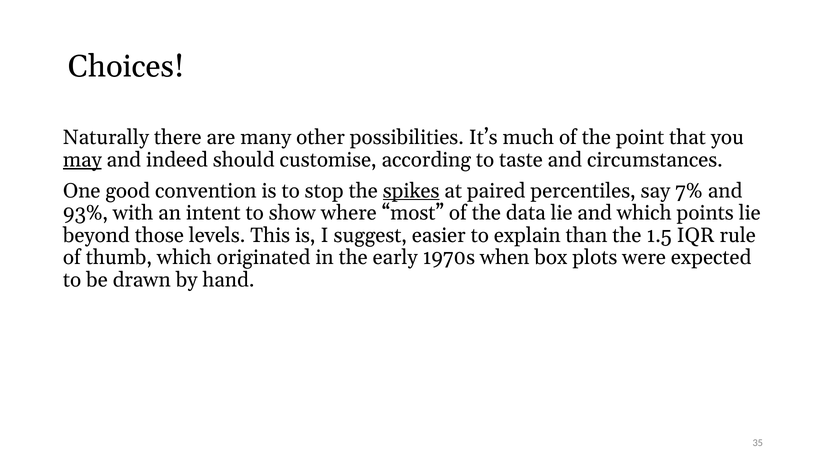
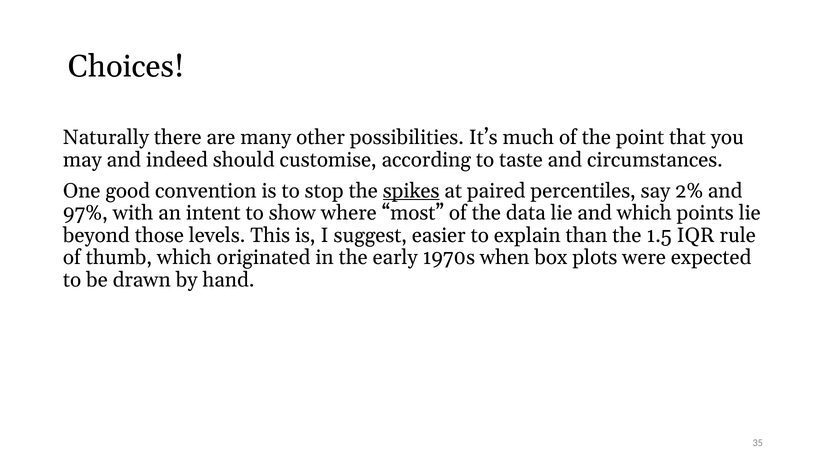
may underline: present -> none
7%: 7% -> 2%
93%: 93% -> 97%
